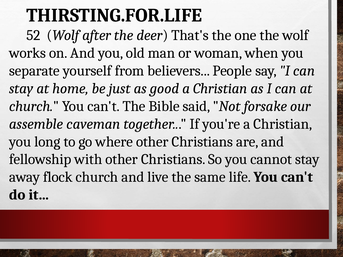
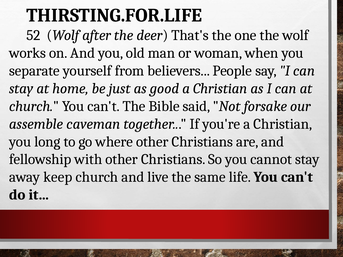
flock: flock -> keep
